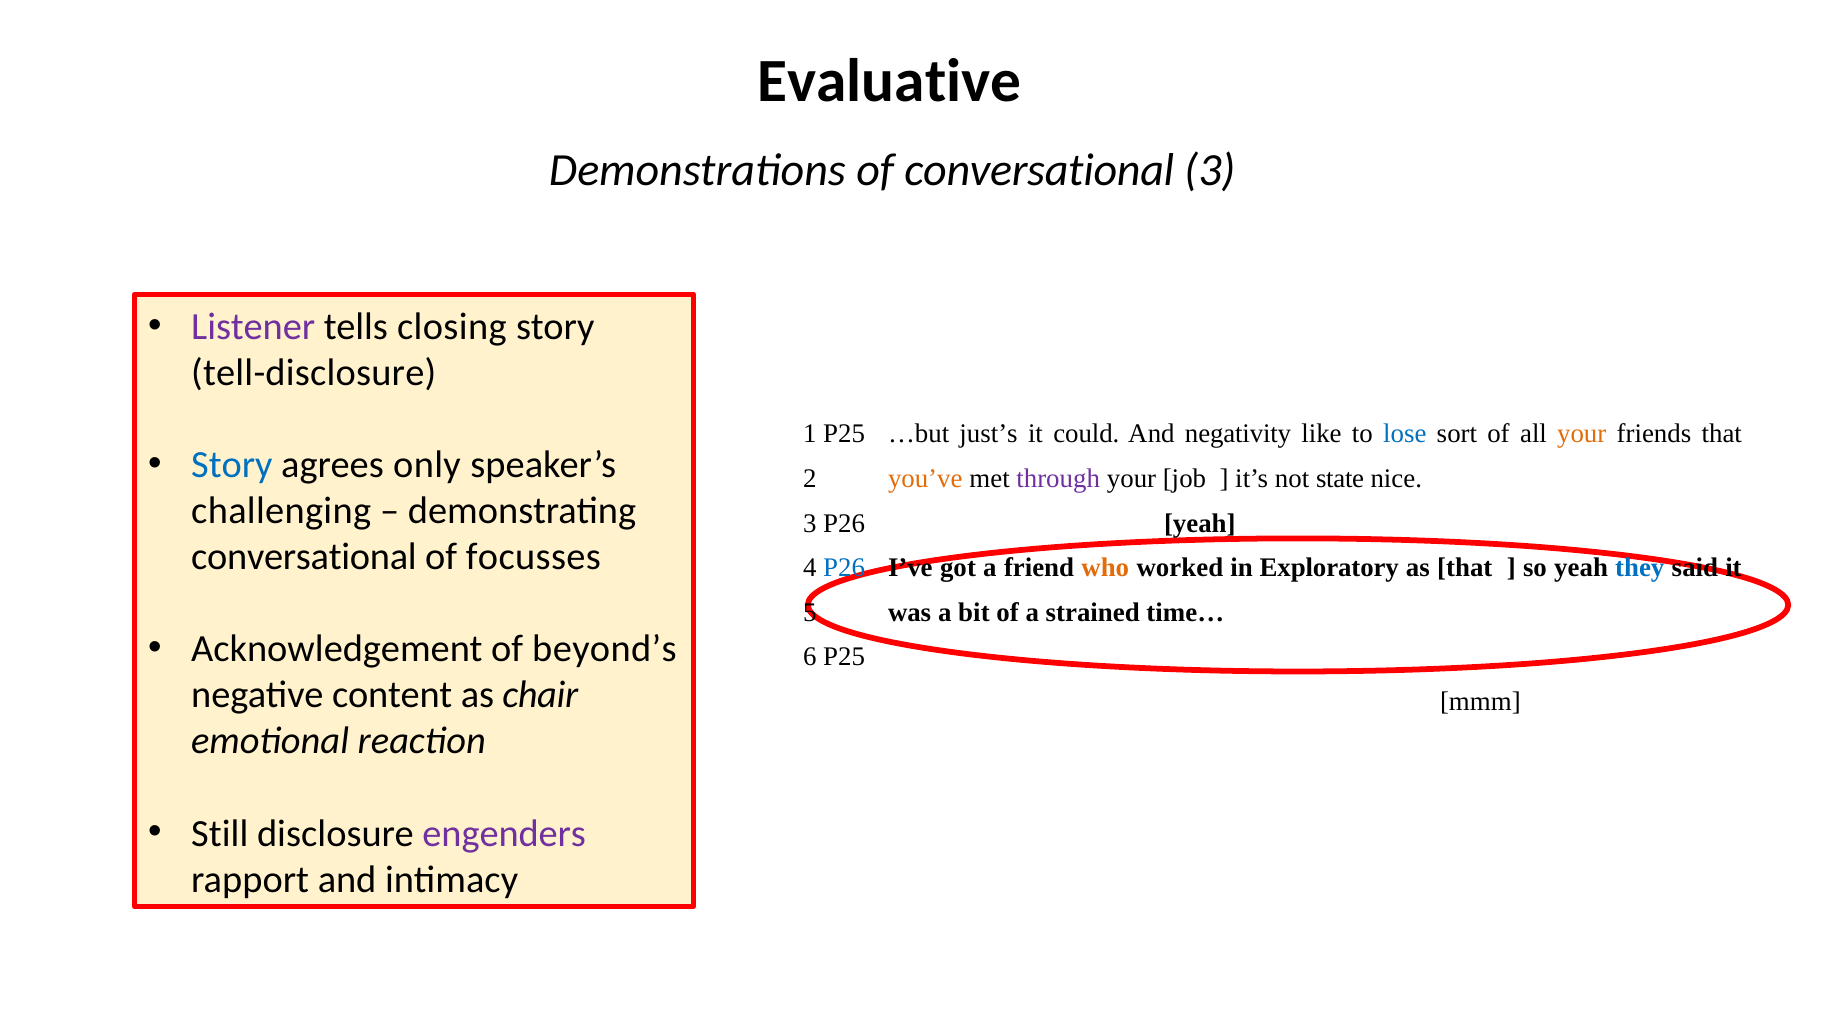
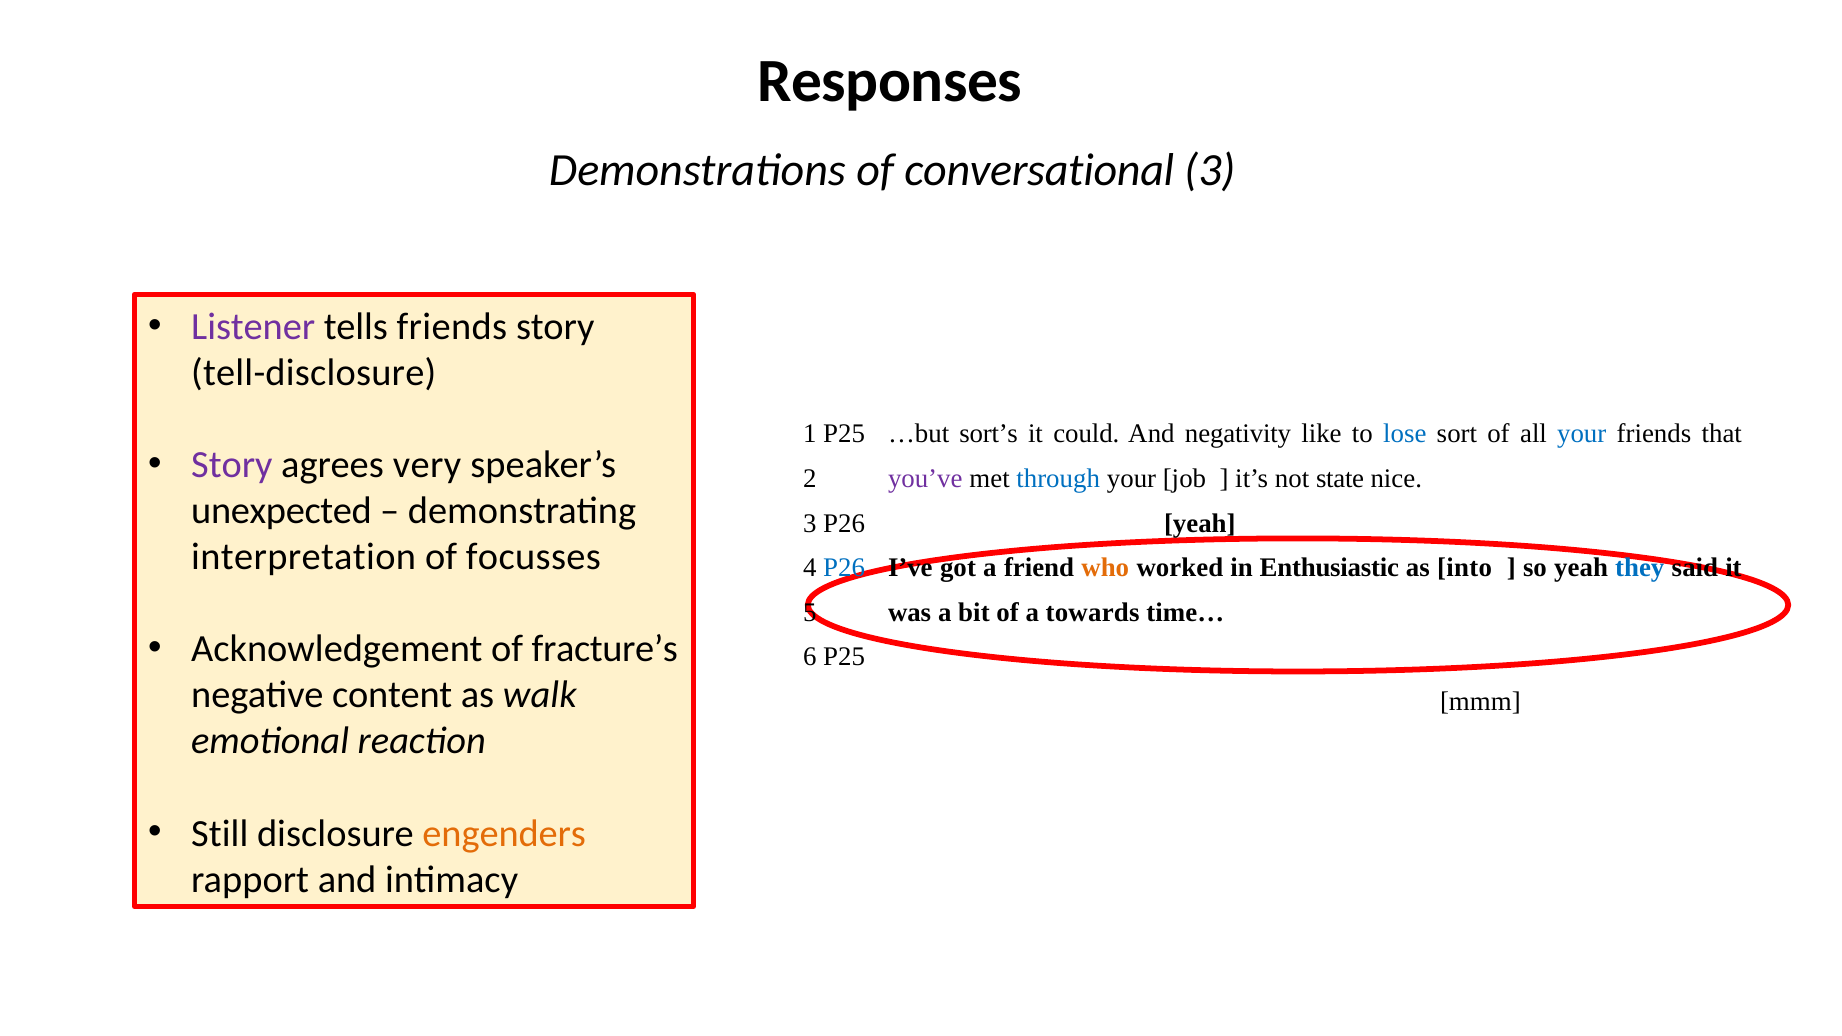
Evaluative: Evaluative -> Responses
tells closing: closing -> friends
just’s: just’s -> sort’s
your at (1582, 434) colour: orange -> blue
Story at (232, 465) colour: blue -> purple
only: only -> very
you’ve colour: orange -> purple
through colour: purple -> blue
challenging: challenging -> unexpected
conversational at (304, 557): conversational -> interpretation
Exploratory: Exploratory -> Enthusiastic
as that: that -> into
strained: strained -> towards
beyond’s: beyond’s -> fracture’s
chair: chair -> walk
engenders colour: purple -> orange
